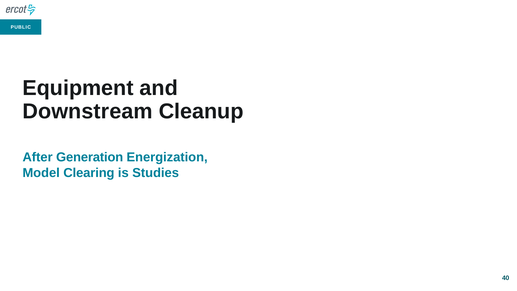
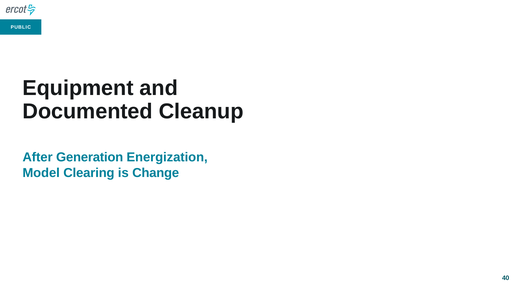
Downstream: Downstream -> Documented
Studies: Studies -> Change
